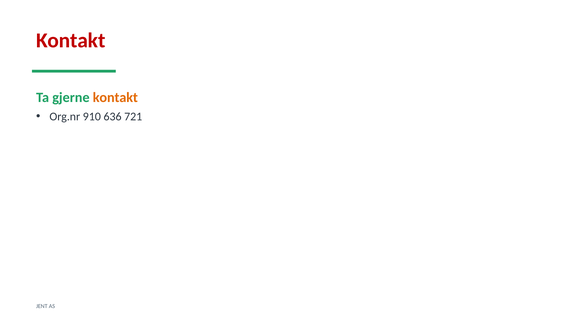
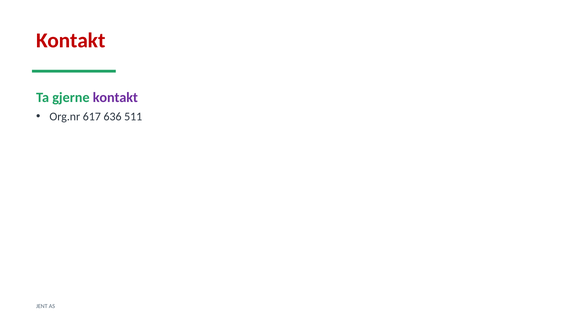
kontakt at (115, 98) colour: orange -> purple
910: 910 -> 617
721: 721 -> 511
